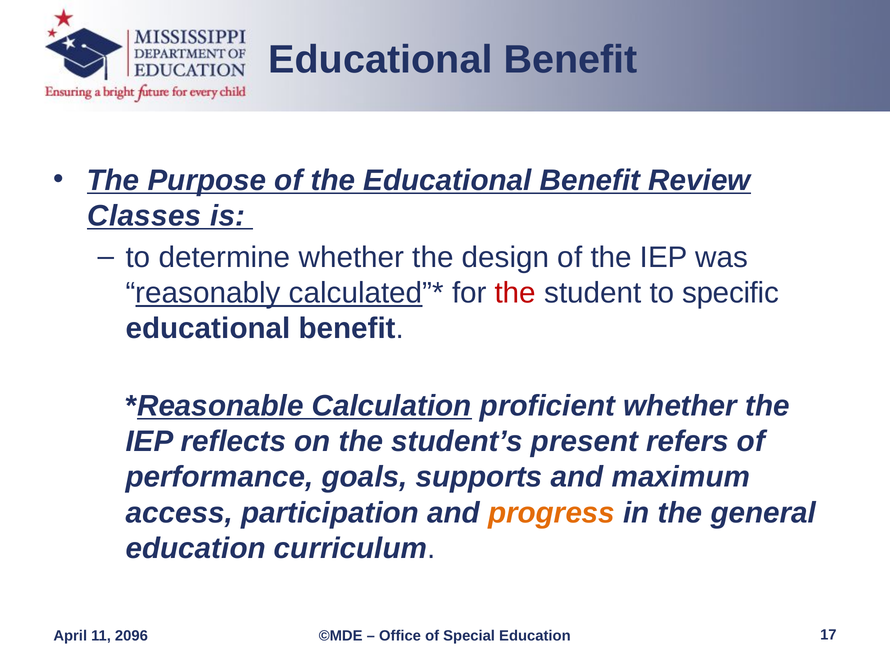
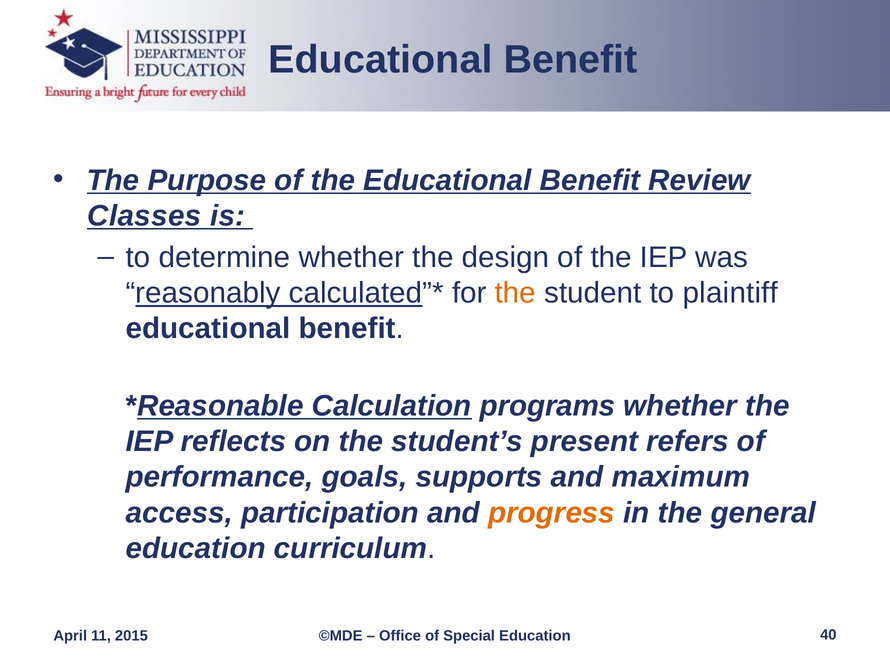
the at (515, 293) colour: red -> orange
specific: specific -> plaintiff
proficient: proficient -> programs
2096: 2096 -> 2015
17: 17 -> 40
